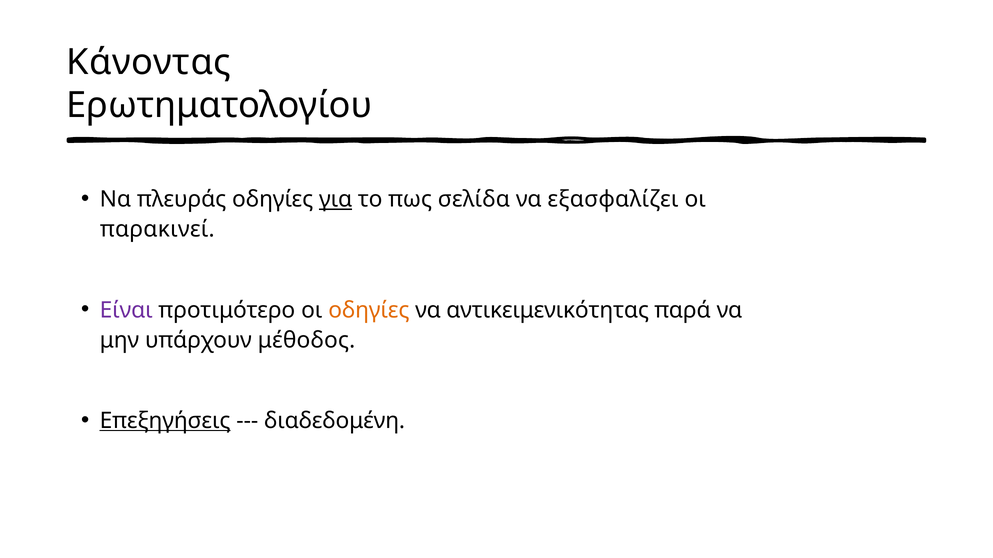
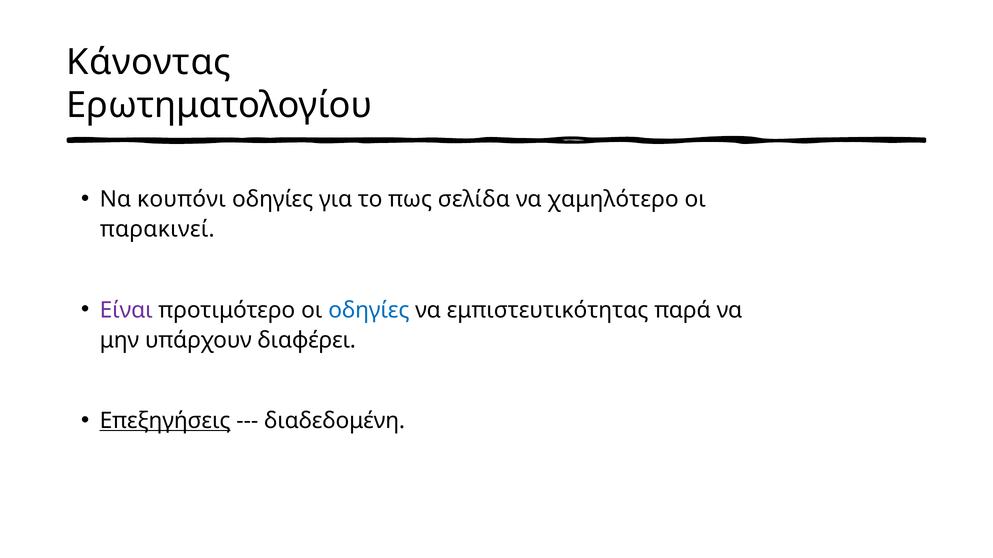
πλευράς: πλευράς -> κουπόνι
για underline: present -> none
εξασφαλίζει: εξασφαλίζει -> χαμηλότερο
οδηγίες at (369, 310) colour: orange -> blue
αντικειμενικότητας: αντικειμενικότητας -> εμπιστευτικότητας
μέθοδος: μέθοδος -> διαφέρει
